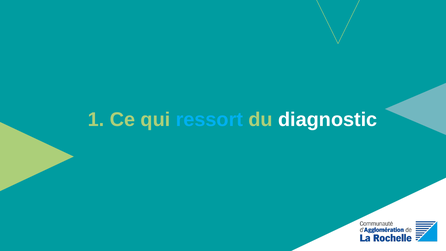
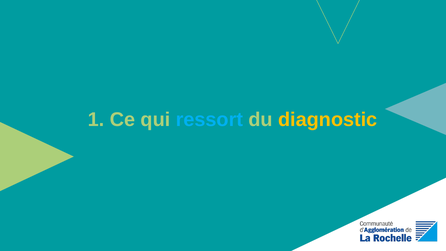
diagnostic colour: white -> yellow
